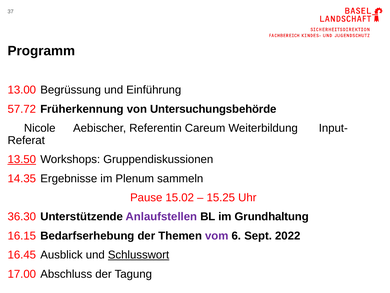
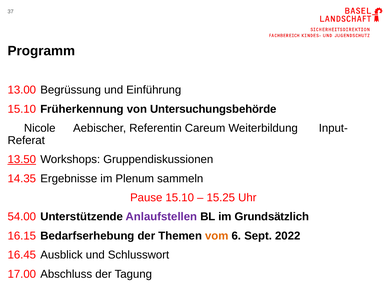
57.72 at (22, 109): 57.72 -> 15.10
Pause 15.02: 15.02 -> 15.10
36.30: 36.30 -> 54.00
Grundhaltung: Grundhaltung -> Grundsätzlich
vom colour: purple -> orange
Schlusswort underline: present -> none
